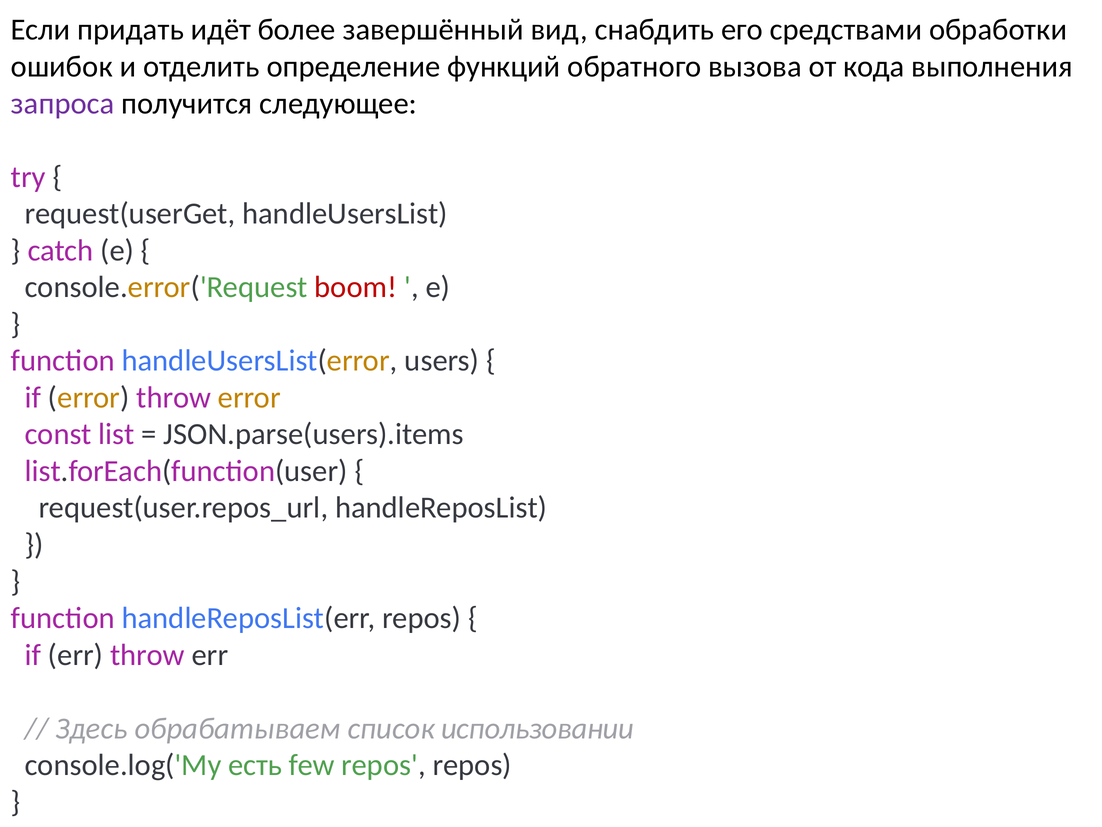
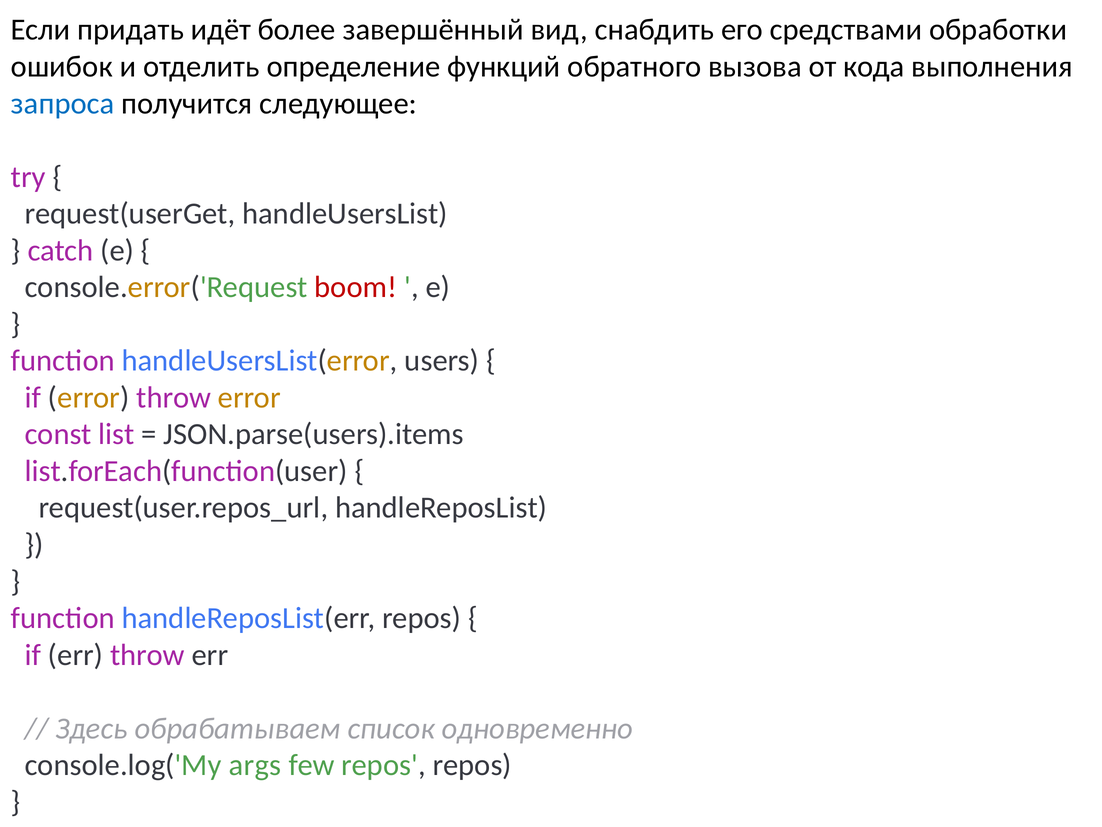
запроса colour: purple -> blue
использовании: использовании -> одновременно
есть: есть -> args
